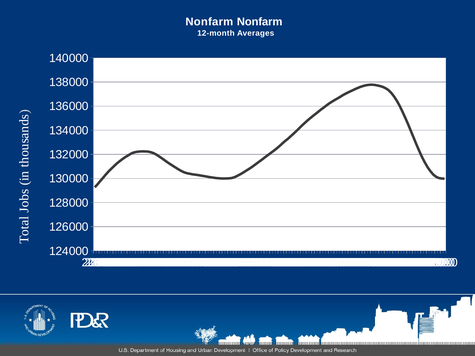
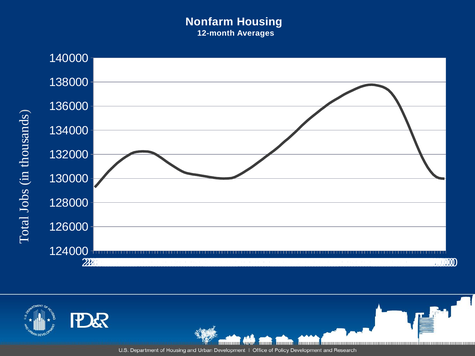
Nonfarm Nonfarm: Nonfarm -> Housing
